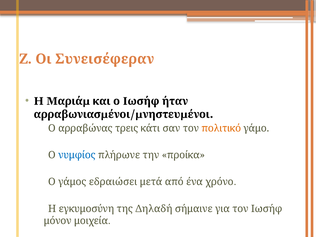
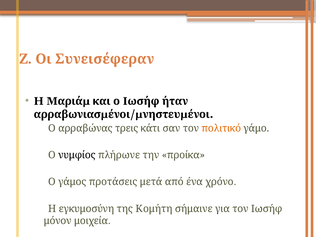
νυμφίος colour: blue -> black
εδραιώσει: εδραιώσει -> προτάσεις
Δηλαδή: Δηλαδή -> Κομήτη
